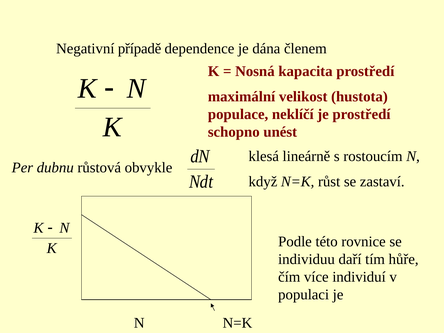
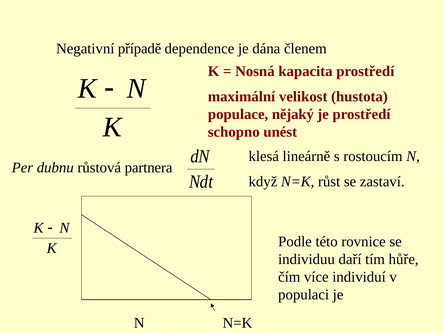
neklíčí: neklíčí -> nějaký
obvykle: obvykle -> partnera
